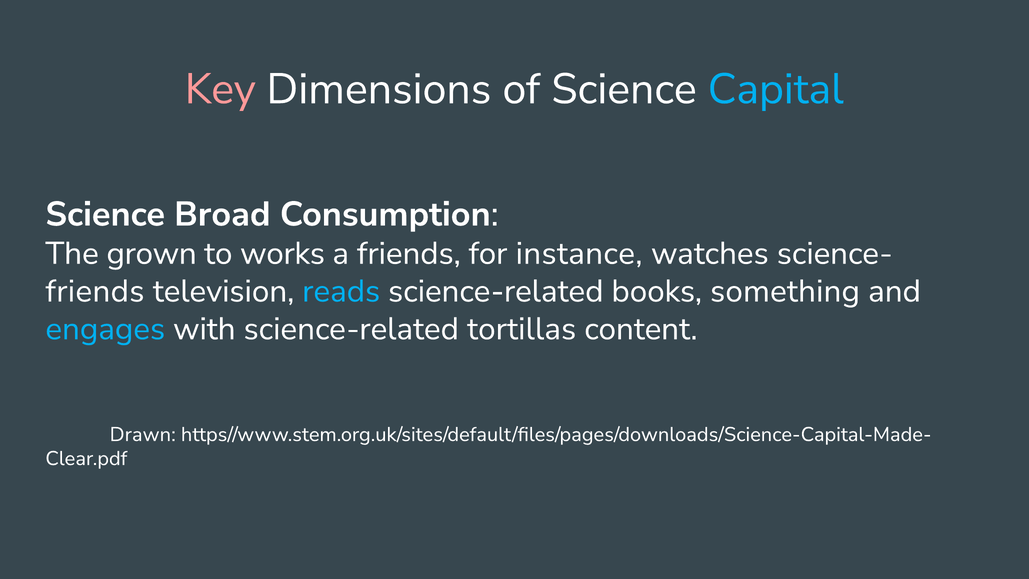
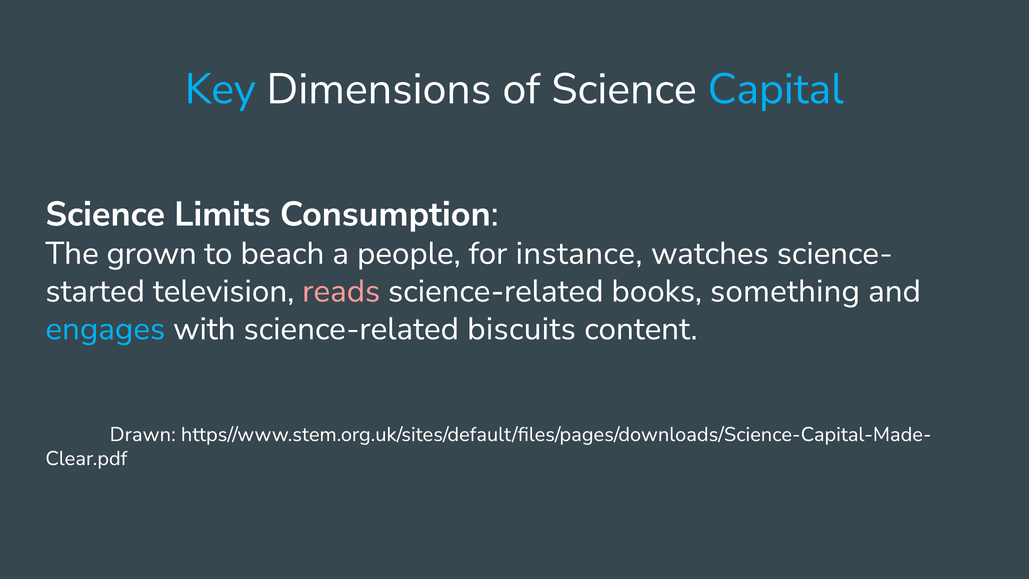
Key colour: pink -> light blue
Broad: Broad -> Limits
works: works -> beach
a friends: friends -> people
friends at (95, 291): friends -> started
reads colour: light blue -> pink
tortillas: tortillas -> biscuits
